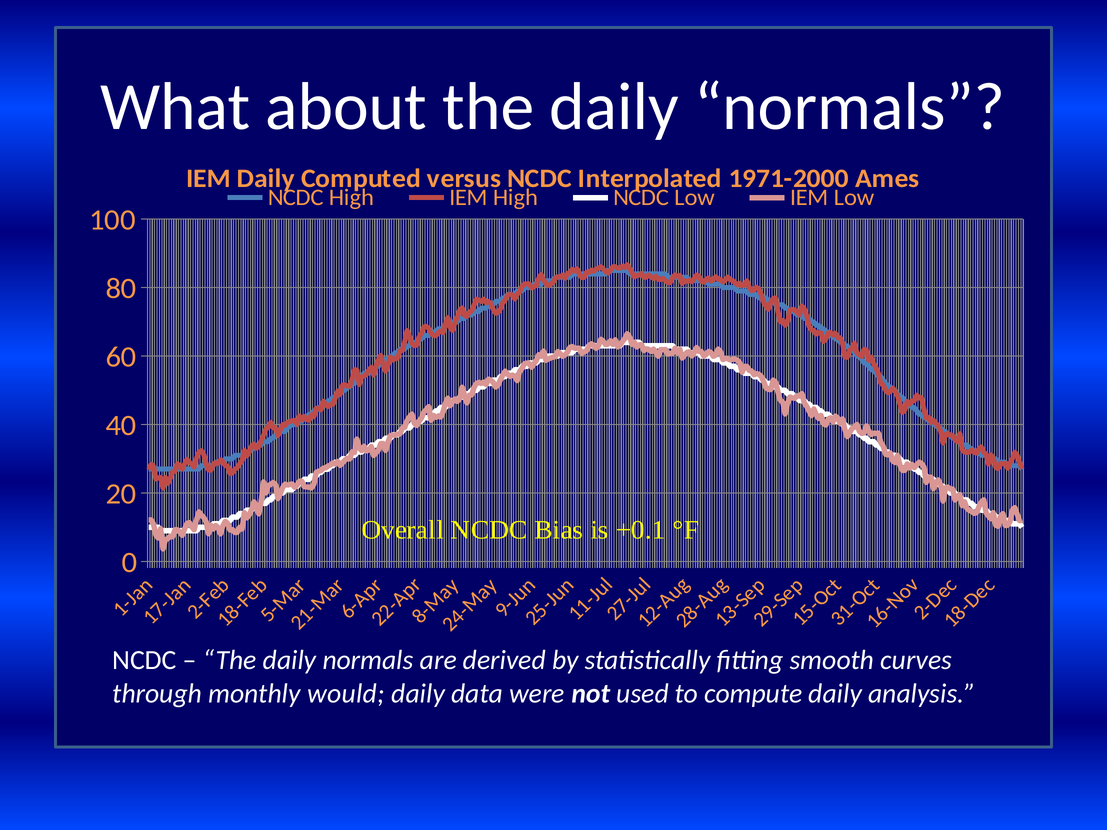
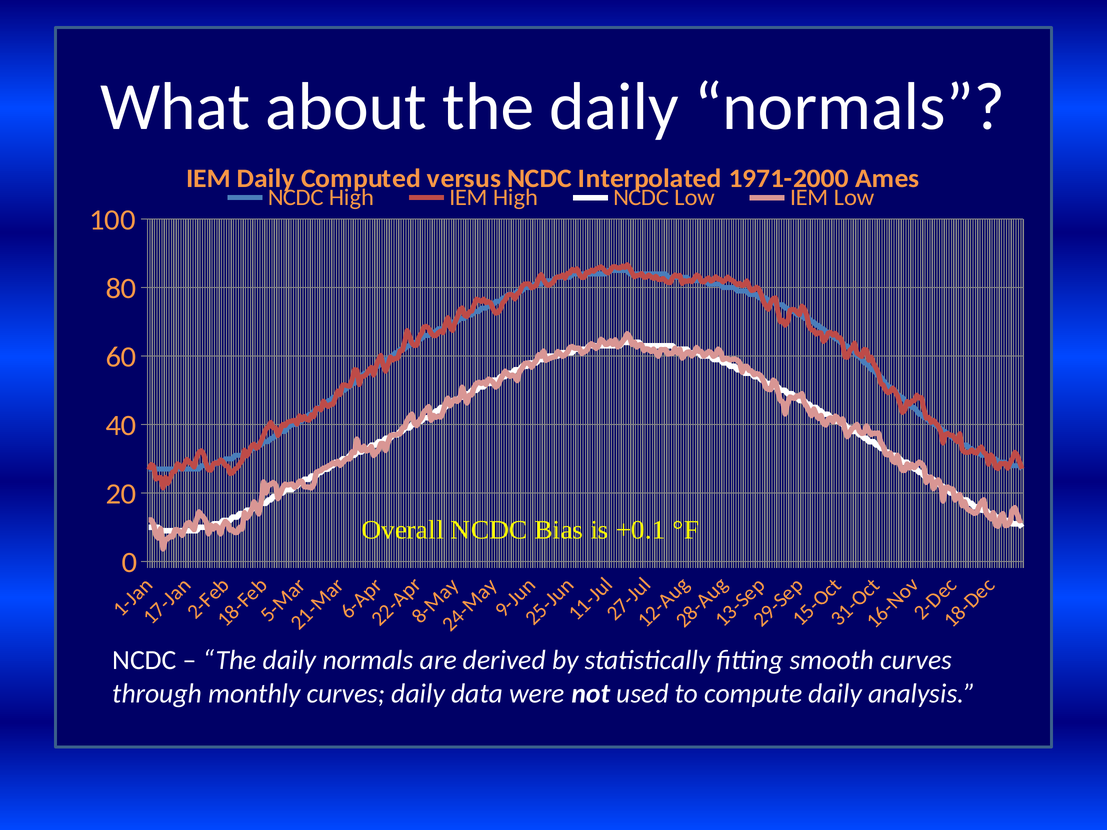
monthly would: would -> curves
